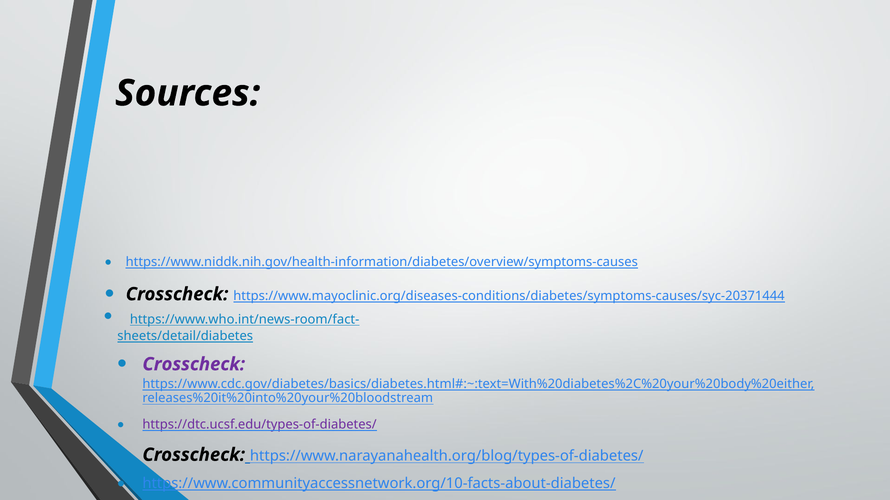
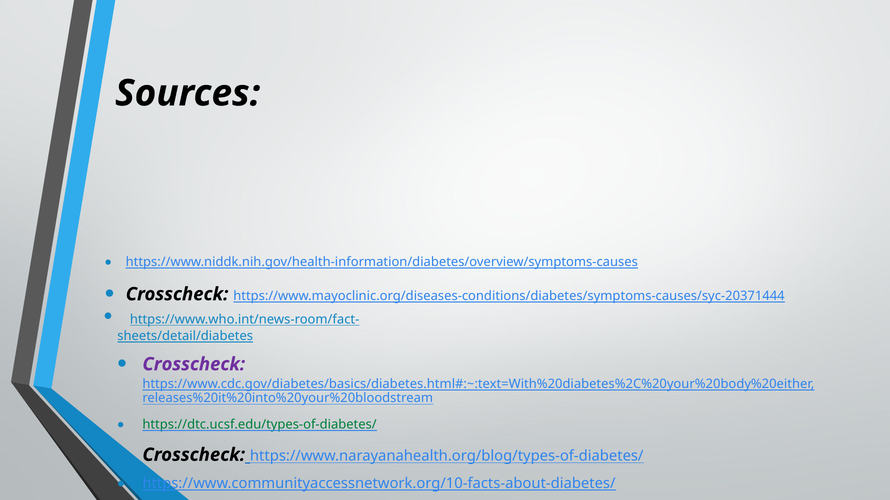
https://dtc.ucsf.edu/types-of-diabetes/ colour: purple -> green
